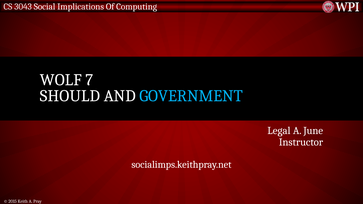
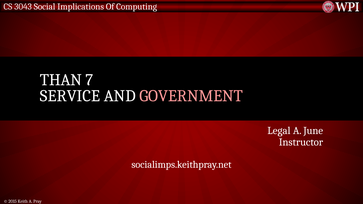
WOLF: WOLF -> THAN
SHOULD: SHOULD -> SERVICE
GOVERNMENT colour: light blue -> pink
